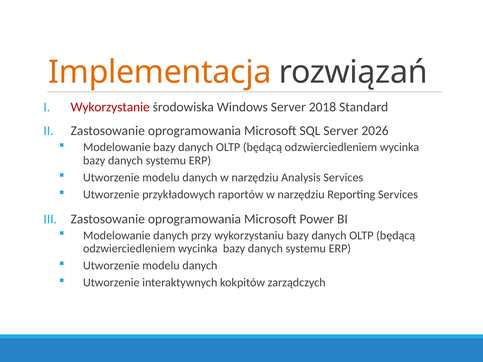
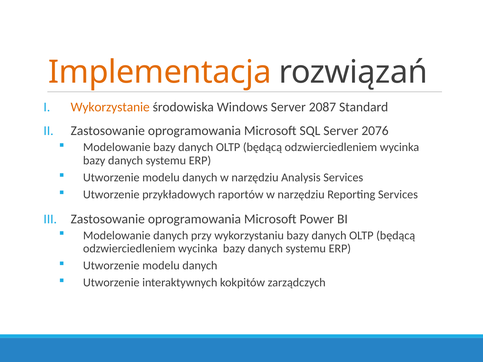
Wykorzystanie colour: red -> orange
2018: 2018 -> 2087
2026: 2026 -> 2076
